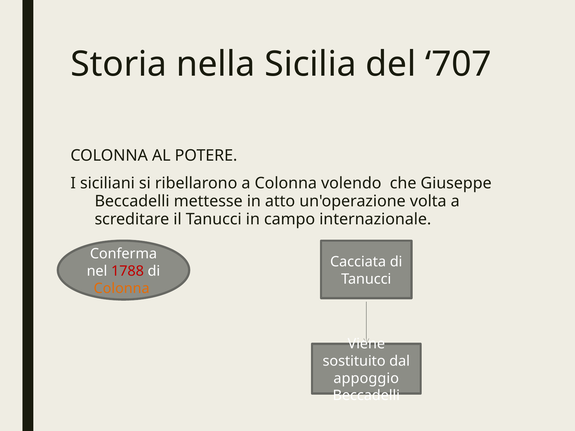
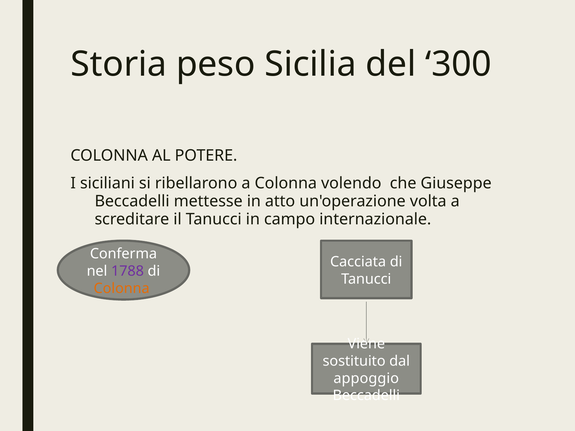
nella: nella -> peso
707: 707 -> 300
1788 colour: red -> purple
